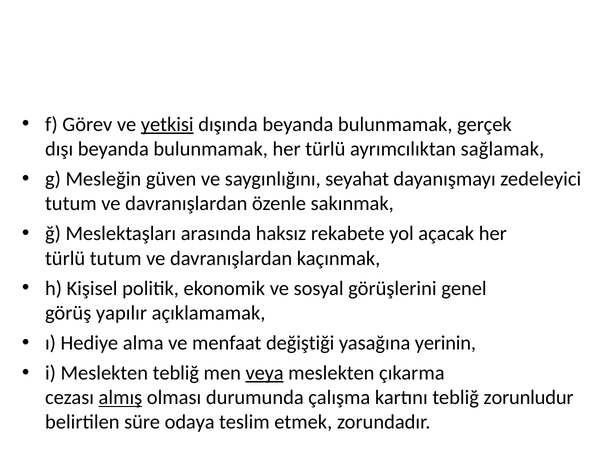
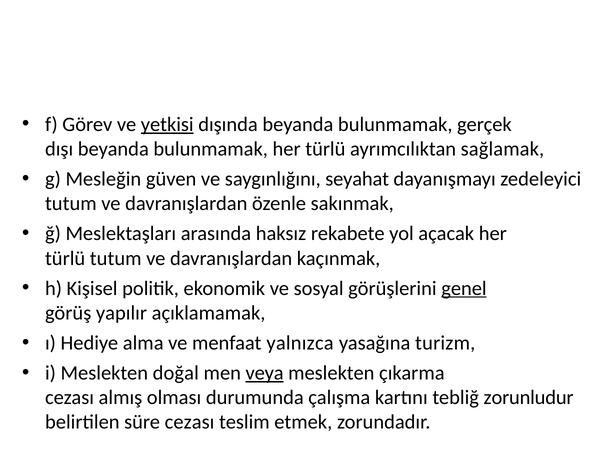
genel underline: none -> present
değiştiği: değiştiği -> yalnızca
yerinin: yerinin -> turizm
Meslekten tebliğ: tebliğ -> doğal
almış underline: present -> none
süre odaya: odaya -> cezası
